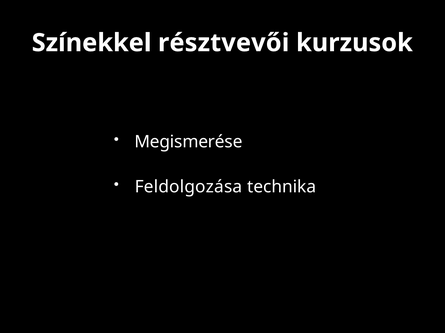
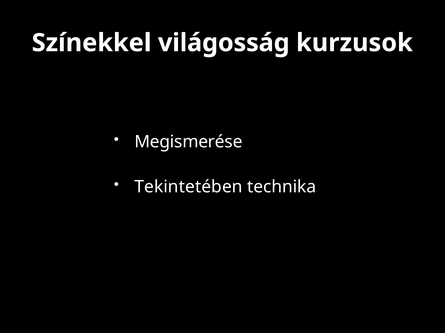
résztvevői: résztvevői -> világosság
Feldolgozása: Feldolgozása -> Tekintetében
